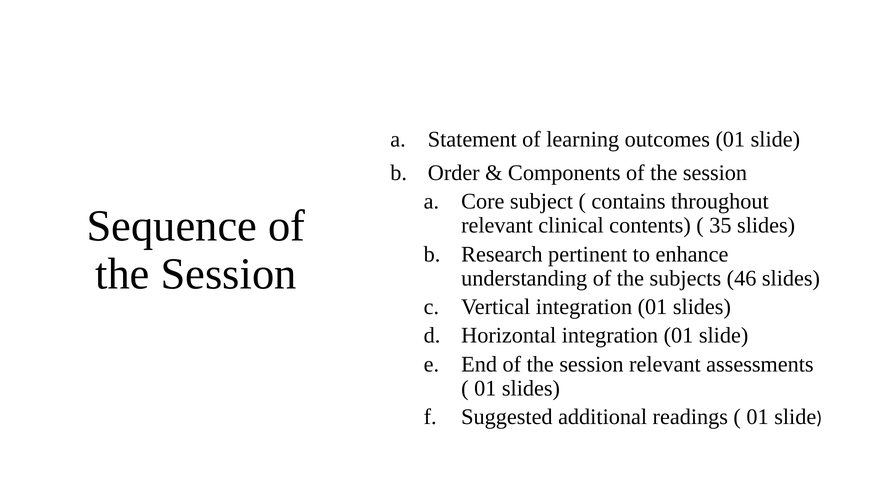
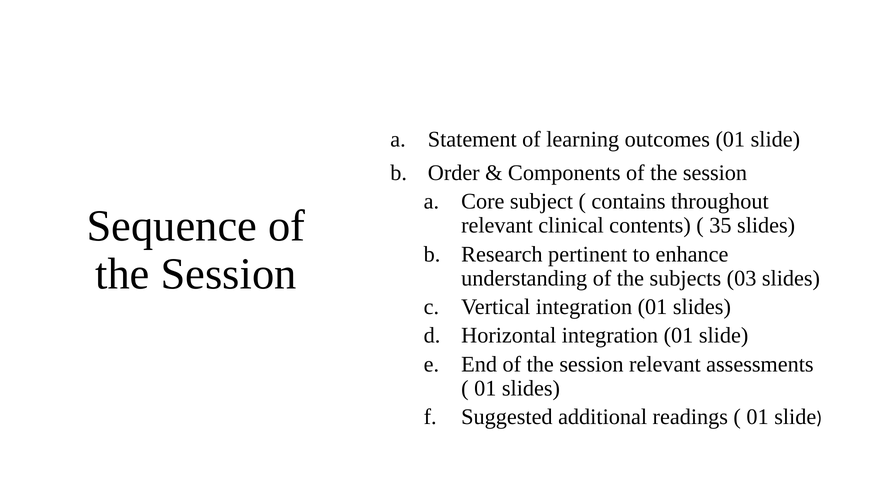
46: 46 -> 03
